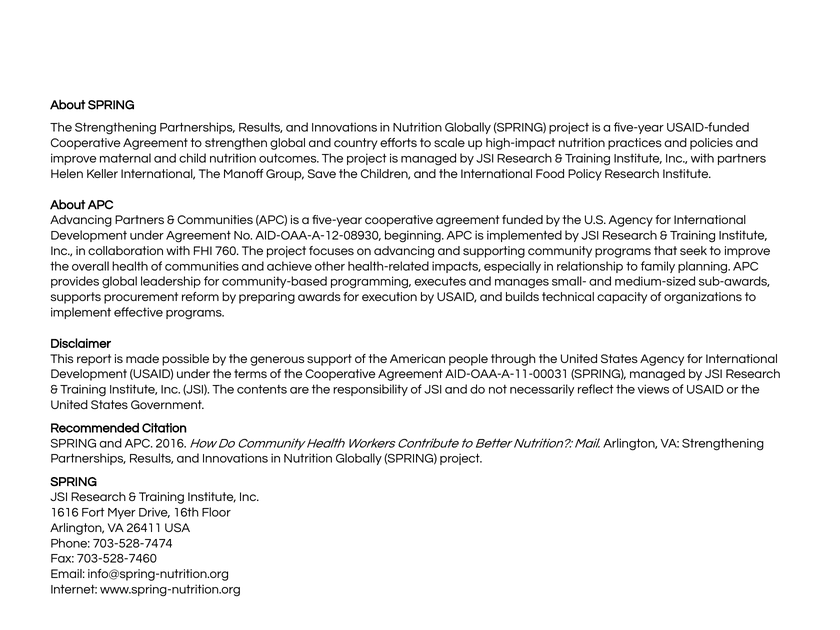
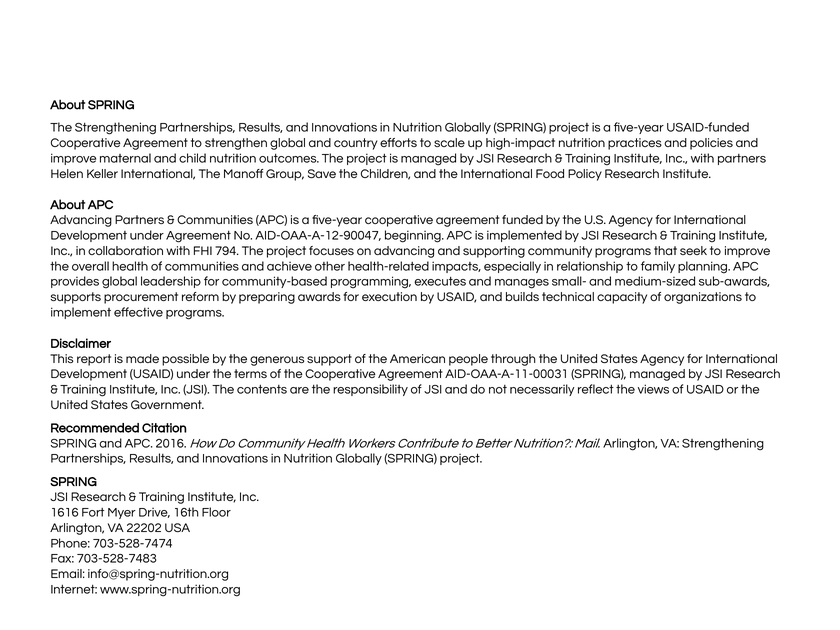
AID-OAA-A-12-08930: AID-OAA-A-12-08930 -> AID-OAA-A-12-90047
760: 760 -> 794
26411: 26411 -> 22202
703-528-7460: 703-528-7460 -> 703-528-7483
